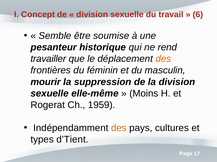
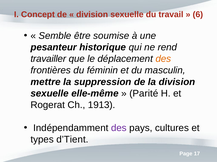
mourir: mourir -> mettre
Moins: Moins -> Parité
1959: 1959 -> 1913
des at (119, 129) colour: orange -> purple
